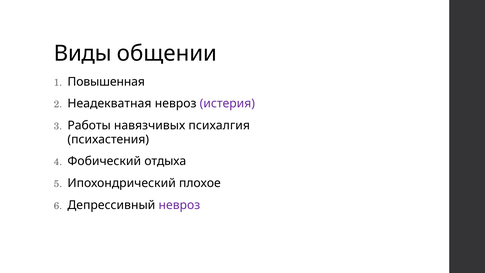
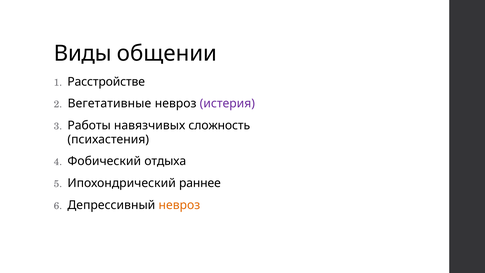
Повышенная: Повышенная -> Расстройстве
Неадекватная: Неадекватная -> Вегетативные
психалгия: психалгия -> сложность
плохое: плохое -> раннее
невроз at (179, 205) colour: purple -> orange
